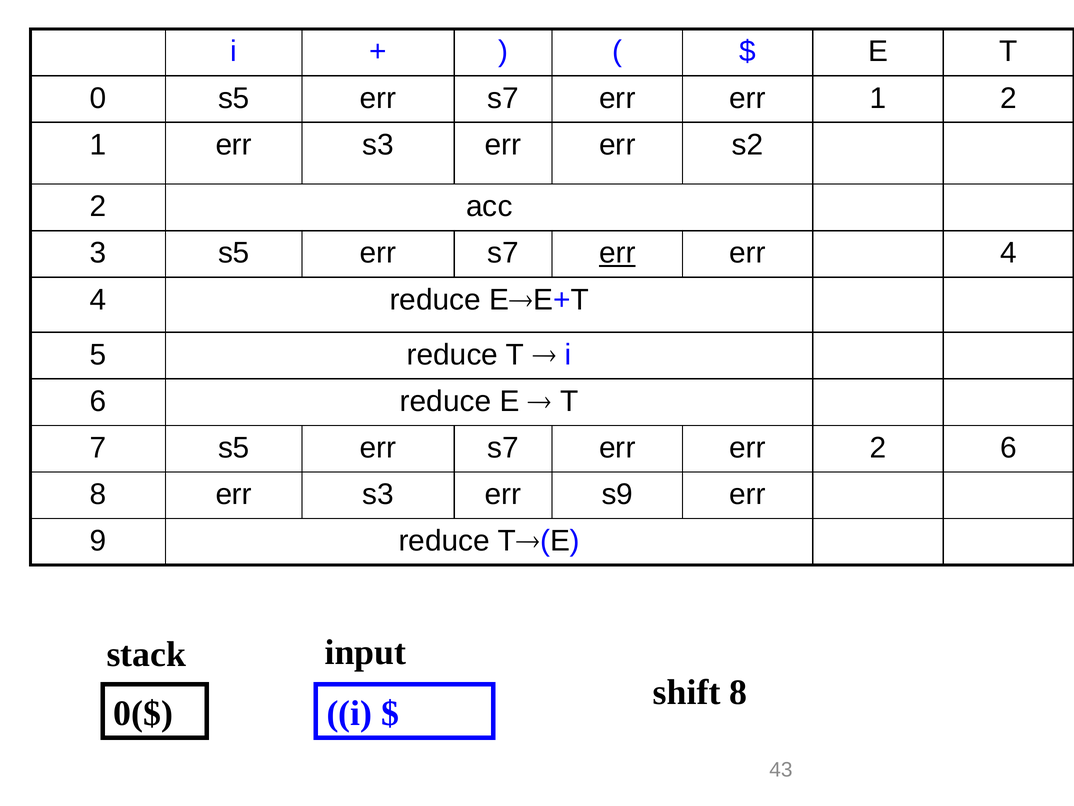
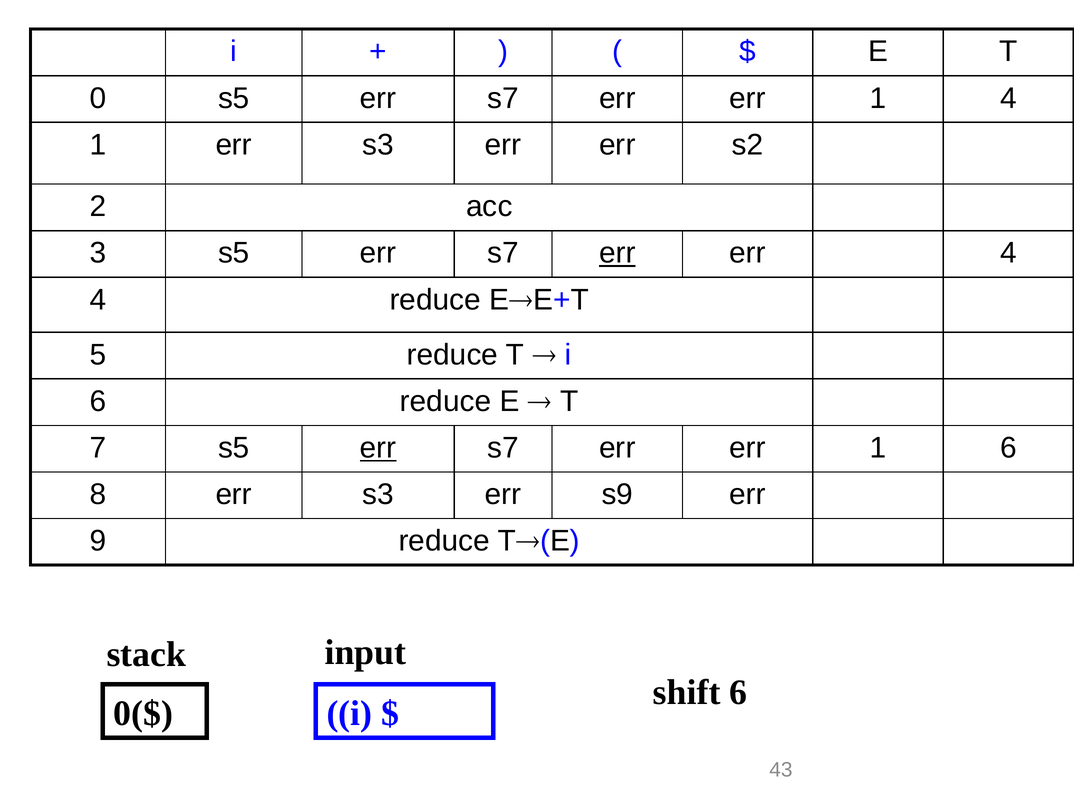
1 2: 2 -> 4
err at (378, 448) underline: none -> present
2 at (878, 448): 2 -> 1
shift 8: 8 -> 6
